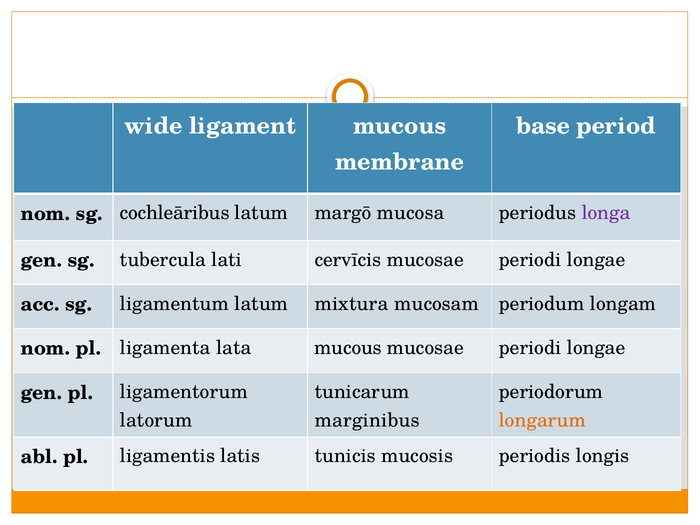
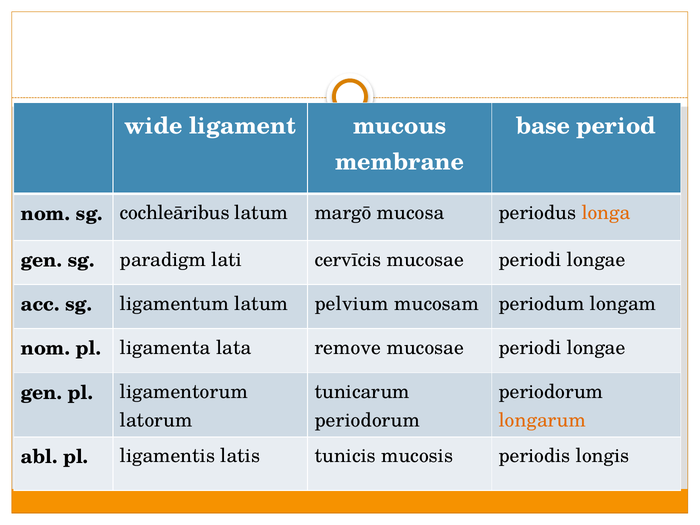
longa colour: purple -> orange
tubercula: tubercula -> paradigm
mixtura: mixtura -> pelvium
lata mucous: mucous -> remove
marginibus at (367, 420): marginibus -> periodorum
